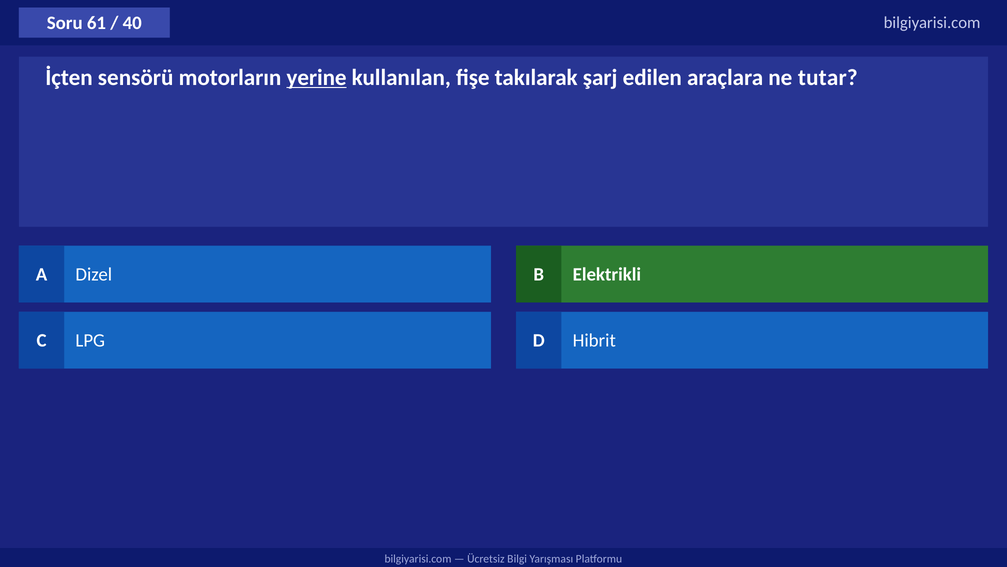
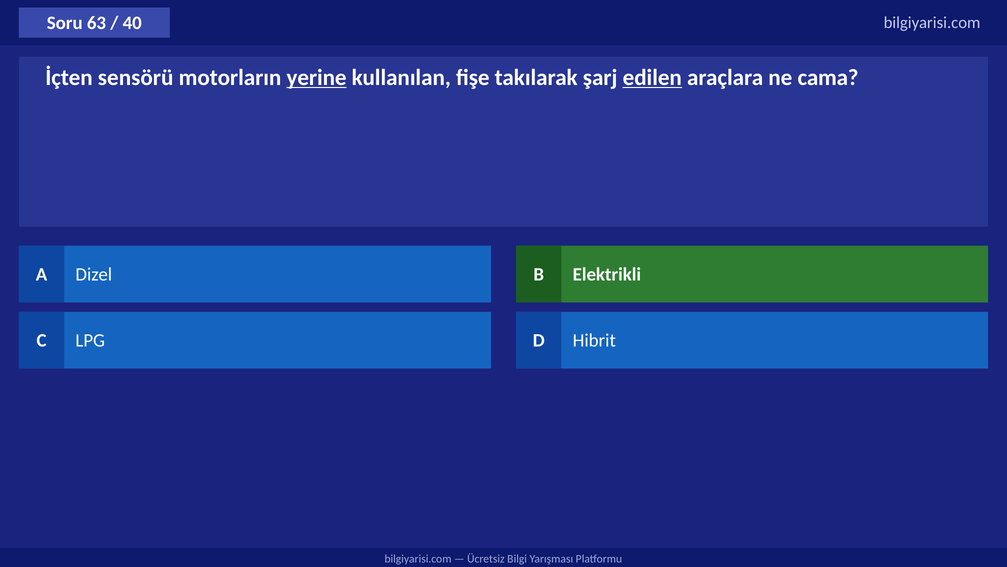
61: 61 -> 63
edilen underline: none -> present
tutar: tutar -> cama
